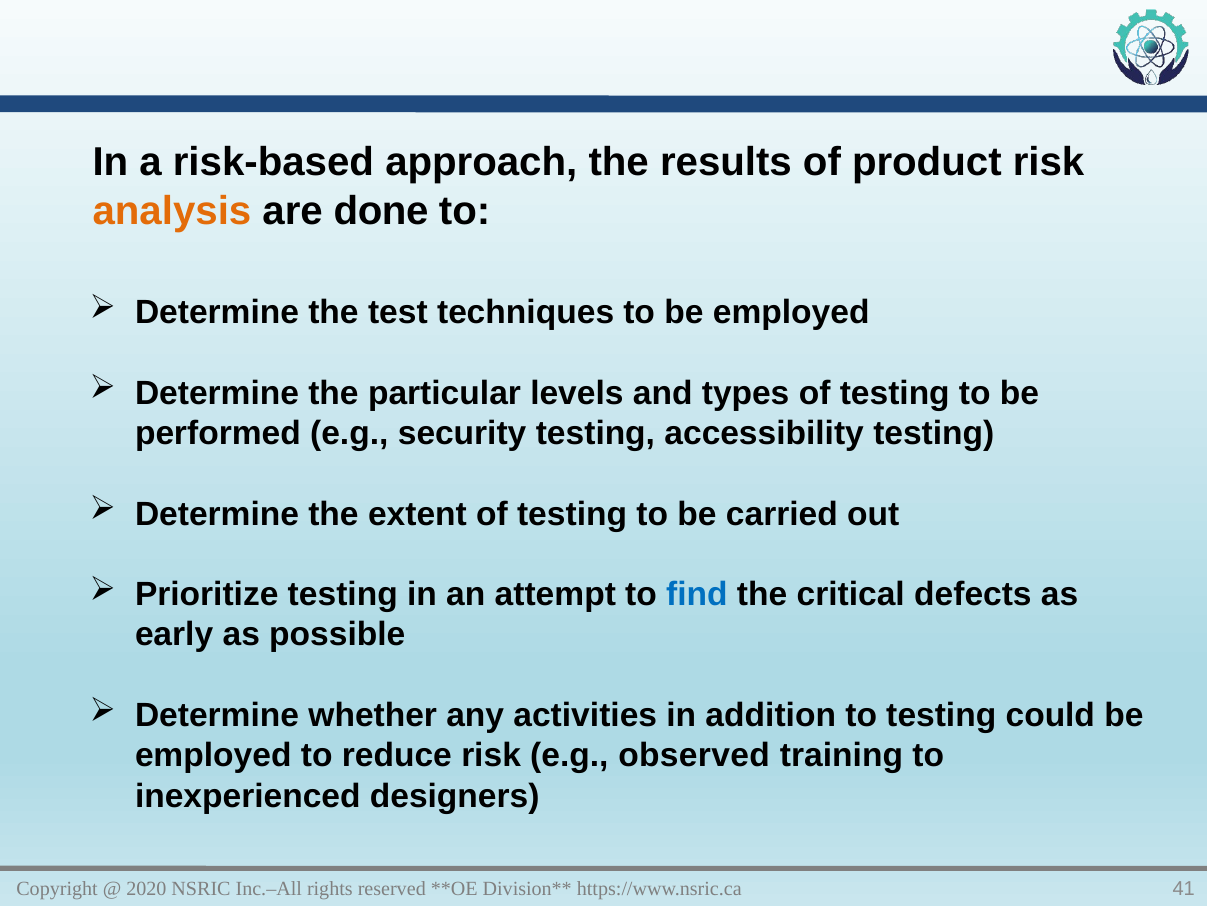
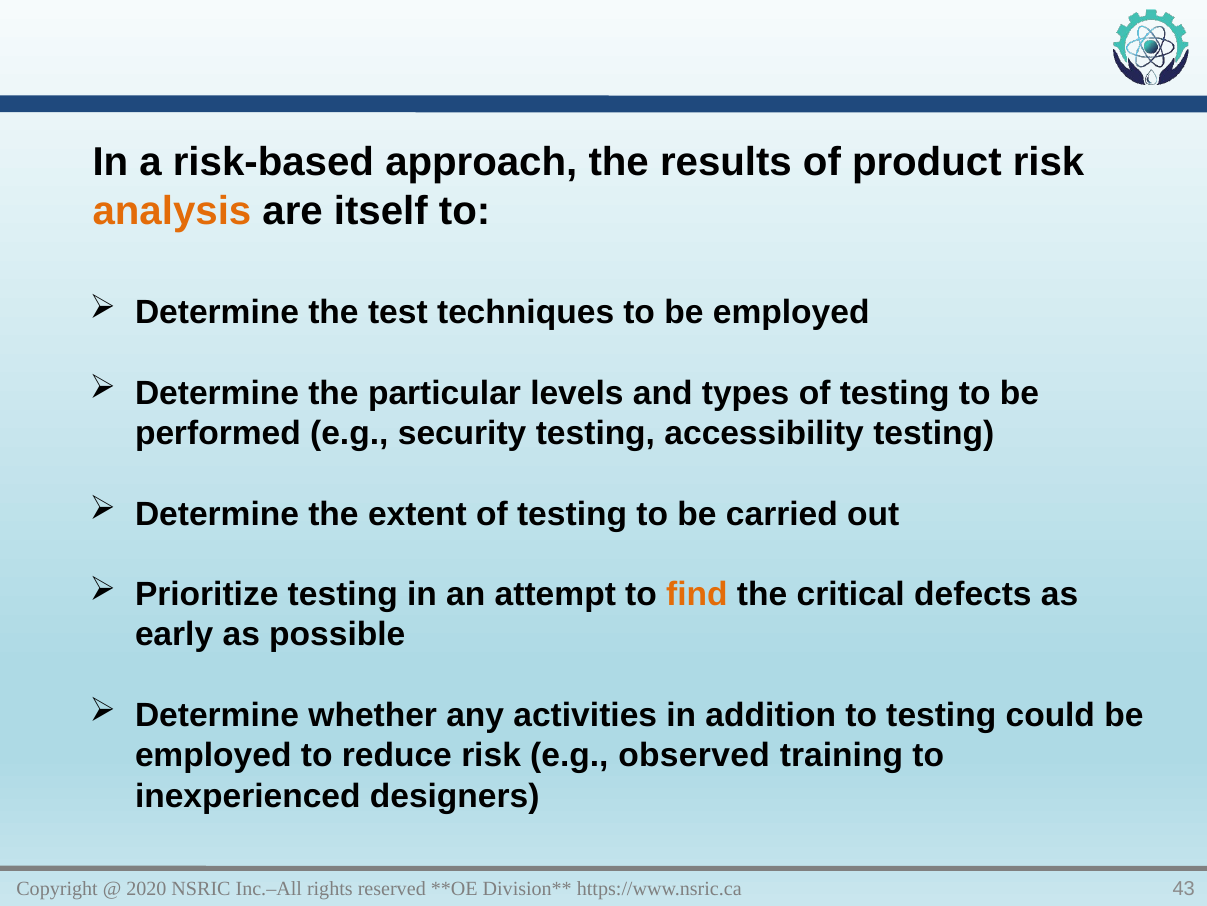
done: done -> itself
find colour: blue -> orange
41: 41 -> 43
